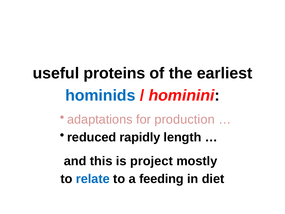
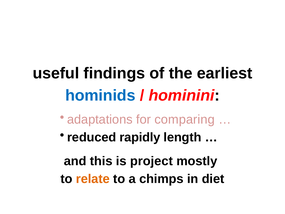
proteins: proteins -> findings
production: production -> comparing
relate colour: blue -> orange
feeding: feeding -> chimps
